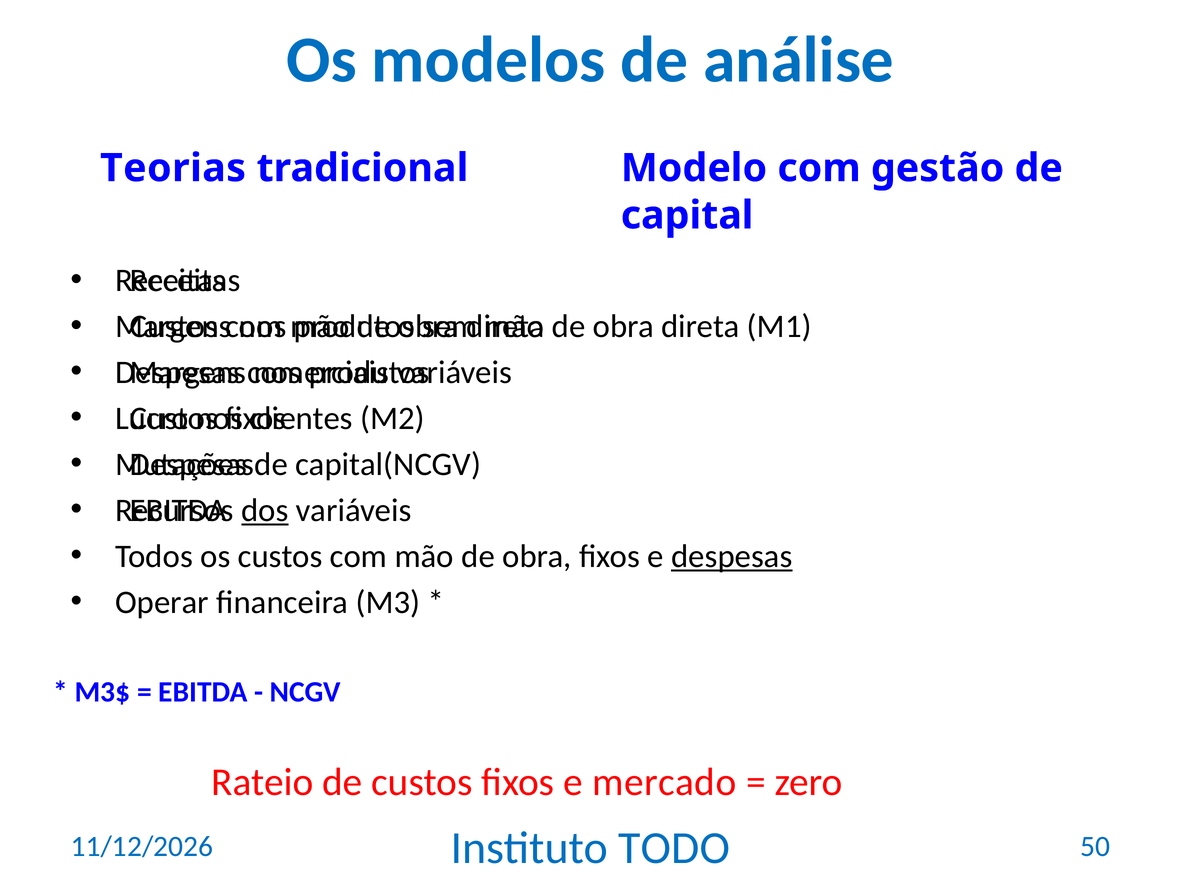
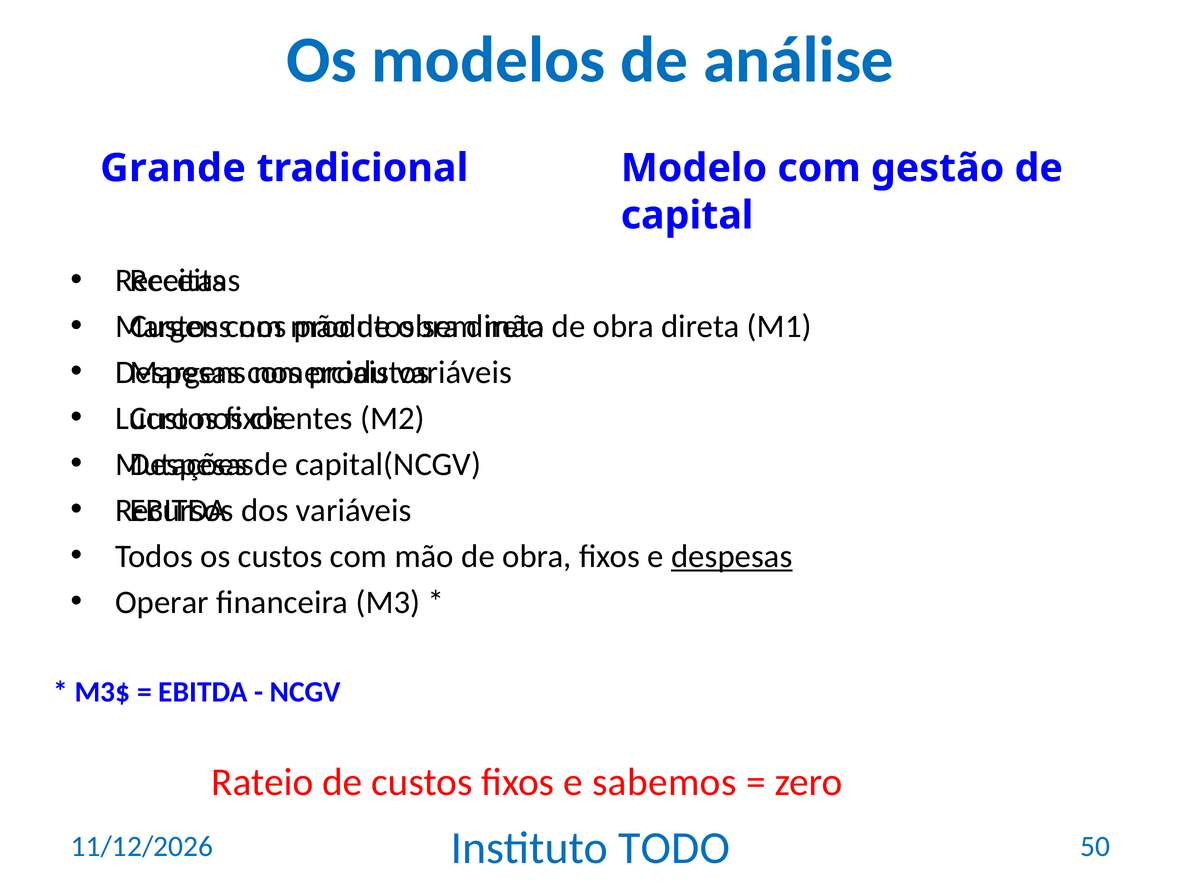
Teorias: Teorias -> Grande
dos underline: present -> none
mercado: mercado -> sabemos
